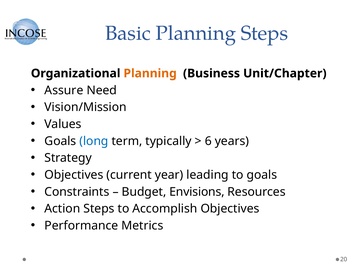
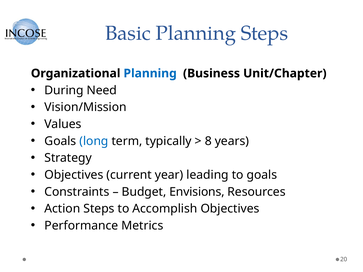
Planning at (150, 73) colour: orange -> blue
Assure: Assure -> During
6: 6 -> 8
